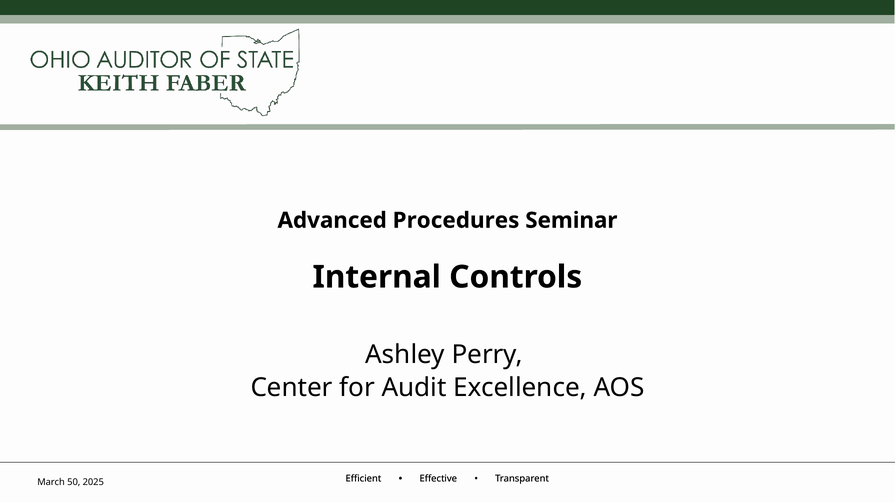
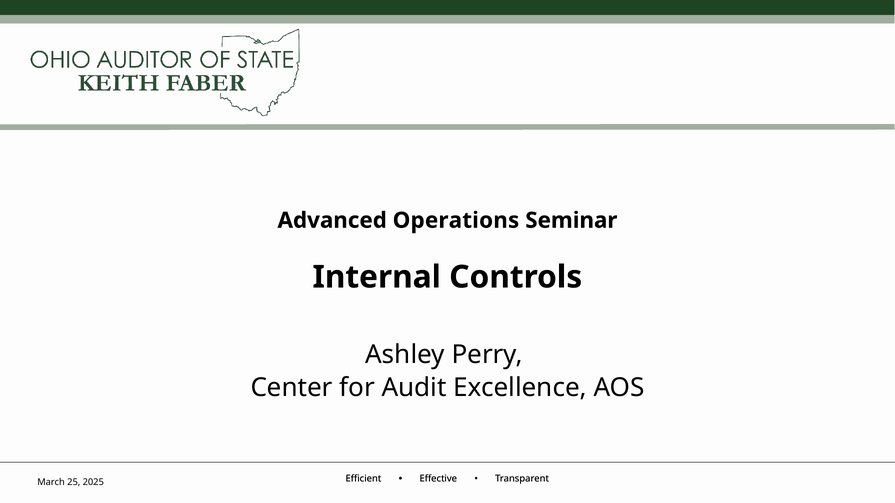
Procedures: Procedures -> Operations
50: 50 -> 25
